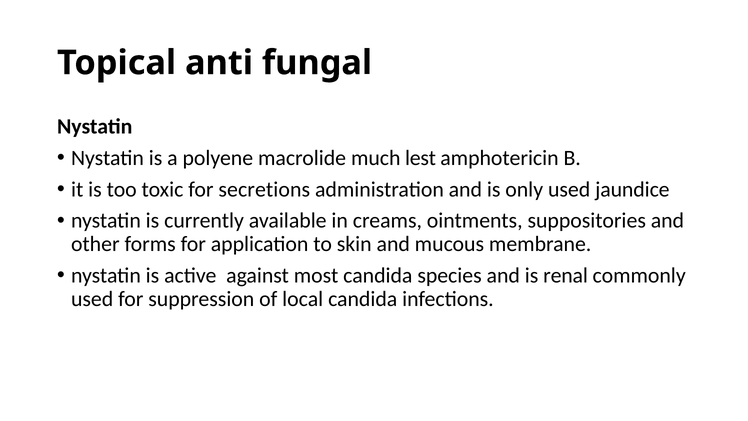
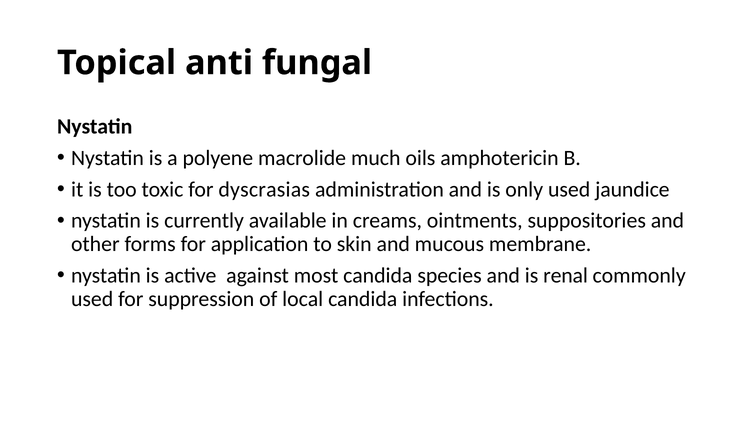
lest: lest -> oils
secretions: secretions -> dyscrasias
